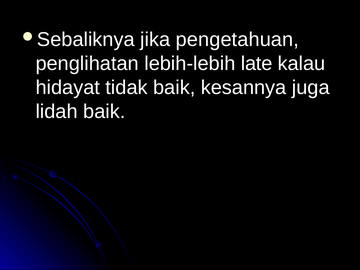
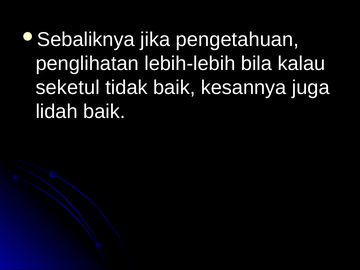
late: late -> bila
hidayat: hidayat -> seketul
